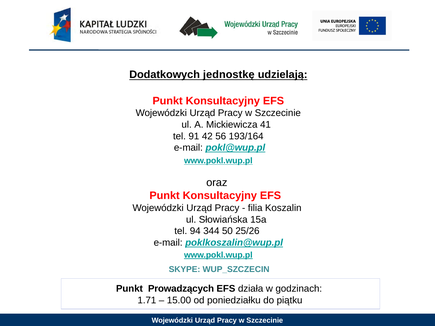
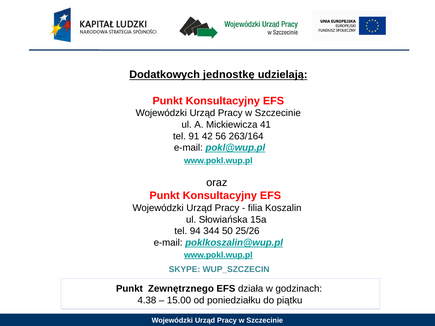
193/164: 193/164 -> 263/164
Prowadzących: Prowadzących -> Zewnętrznego
1.71: 1.71 -> 4.38
